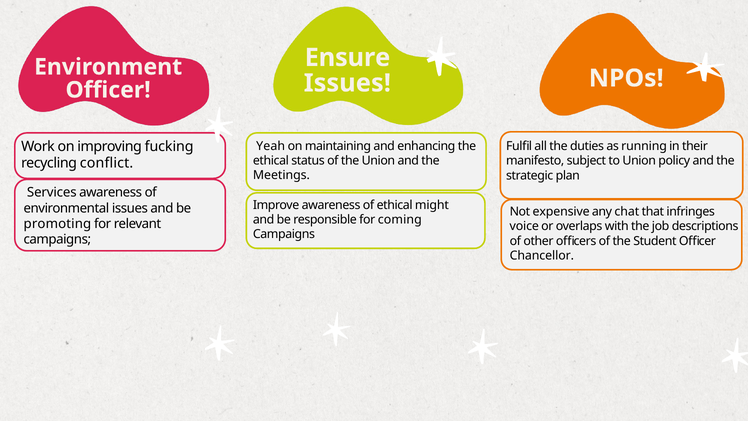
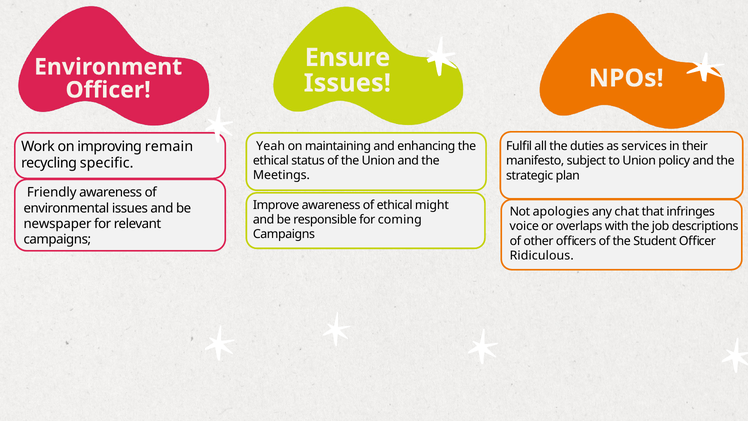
fucking: fucking -> remain
running: running -> services
conflict: conflict -> specific
Services: Services -> Friendly
expensive: expensive -> apologies
promoting: promoting -> newspaper
Chancellor: Chancellor -> Ridiculous
